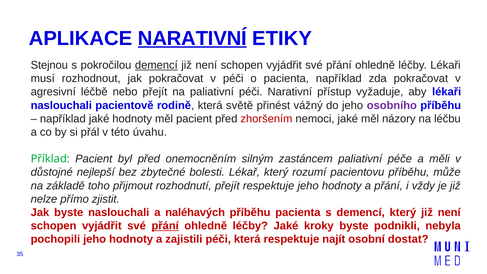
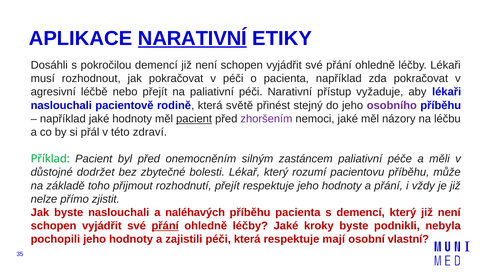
Stejnou: Stejnou -> Dosáhli
demencí at (156, 65) underline: present -> none
vážný: vážný -> stejný
pacient at (194, 119) underline: none -> present
zhoršením colour: red -> purple
úvahu: úvahu -> zdraví
nejlepší: nejlepší -> dodržet
najít: najít -> mají
dostat: dostat -> vlastní
